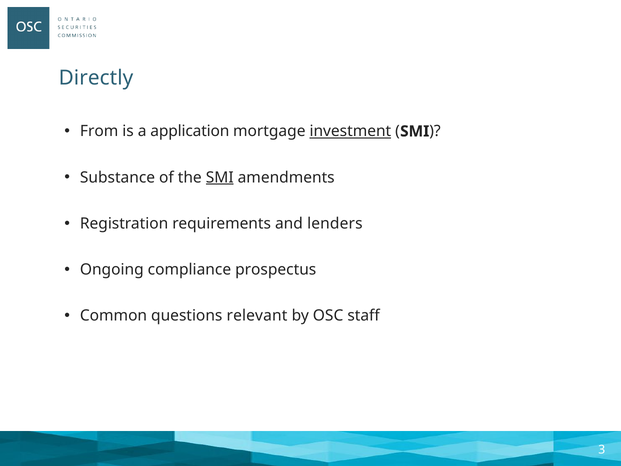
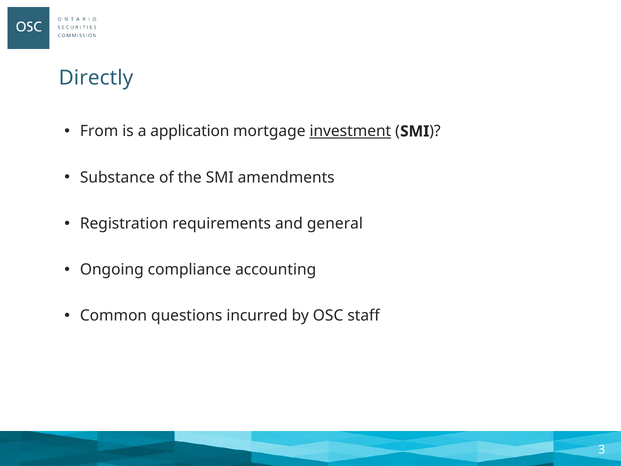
SMI at (220, 177) underline: present -> none
lenders: lenders -> general
prospectus: prospectus -> accounting
relevant: relevant -> incurred
